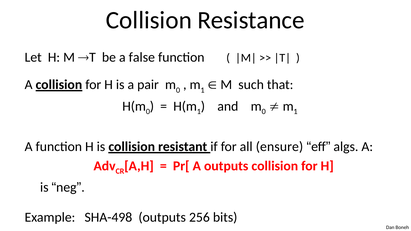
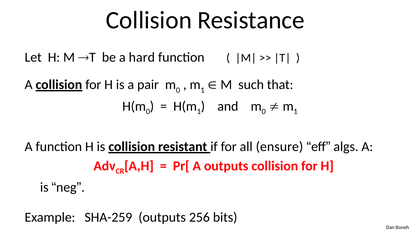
false: false -> hard
SHA-498: SHA-498 -> SHA-259
